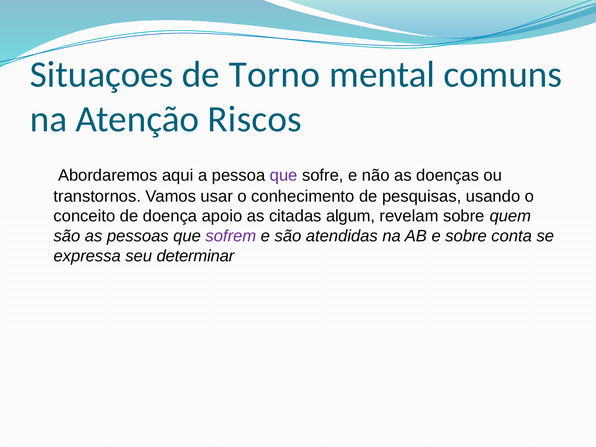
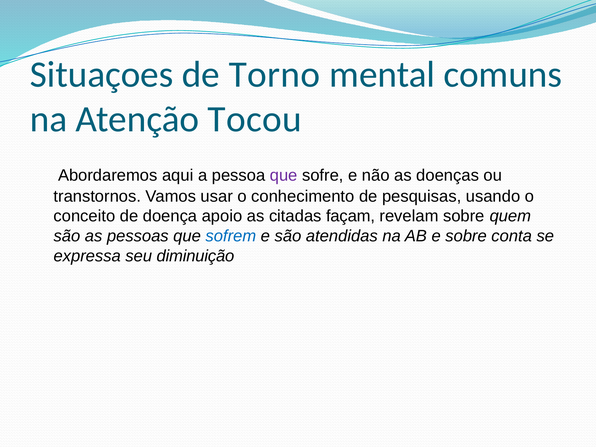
Riscos: Riscos -> Tocou
algum: algum -> façam
sofrem colour: purple -> blue
determinar: determinar -> diminuição
